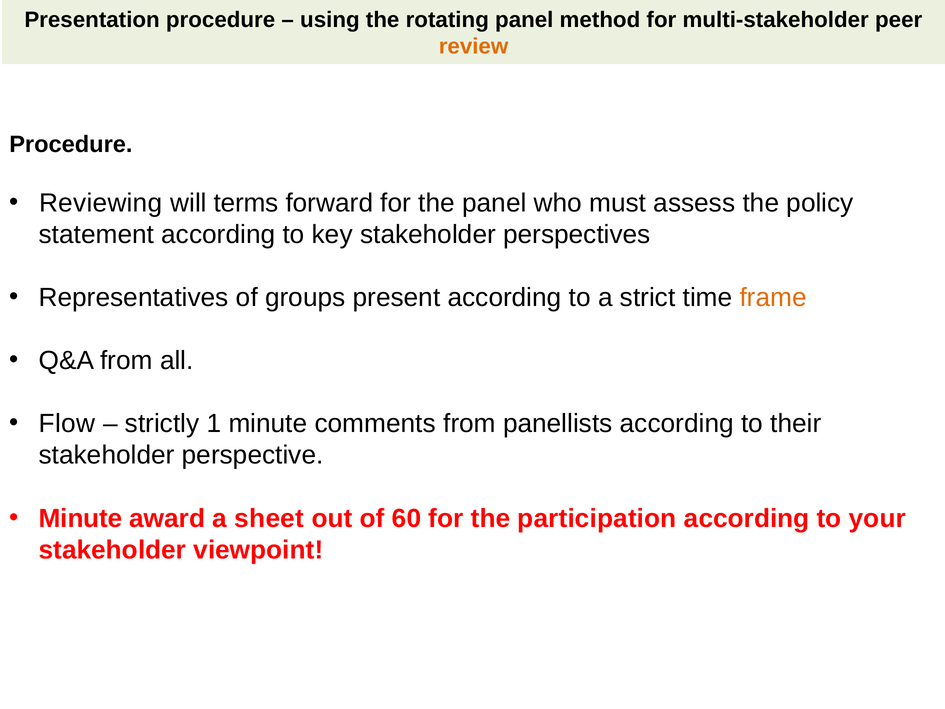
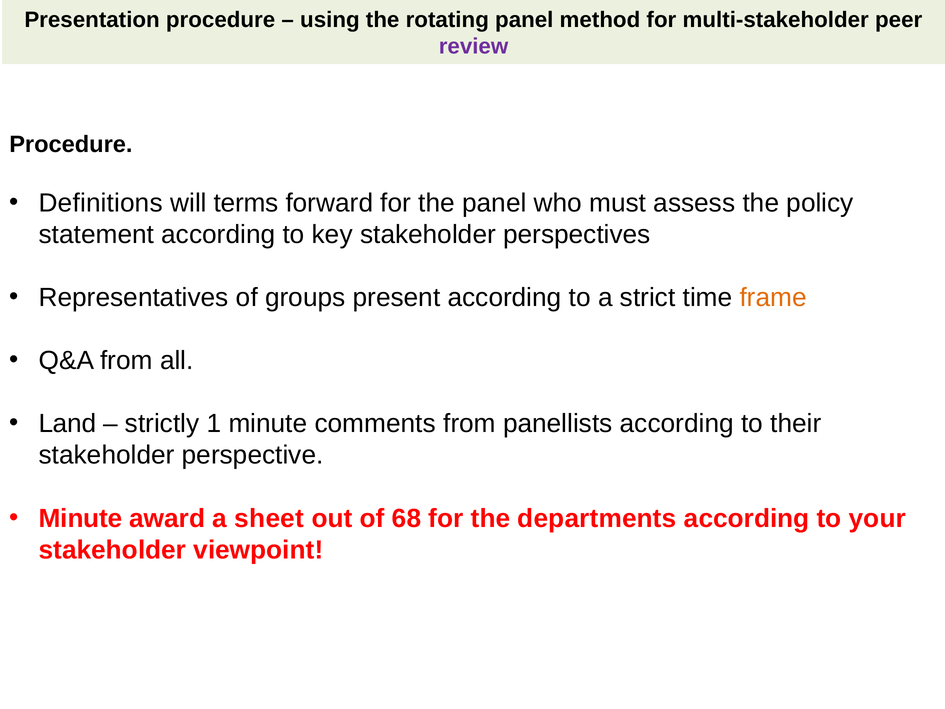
review colour: orange -> purple
Reviewing: Reviewing -> Definitions
Flow: Flow -> Land
60: 60 -> 68
participation: participation -> departments
